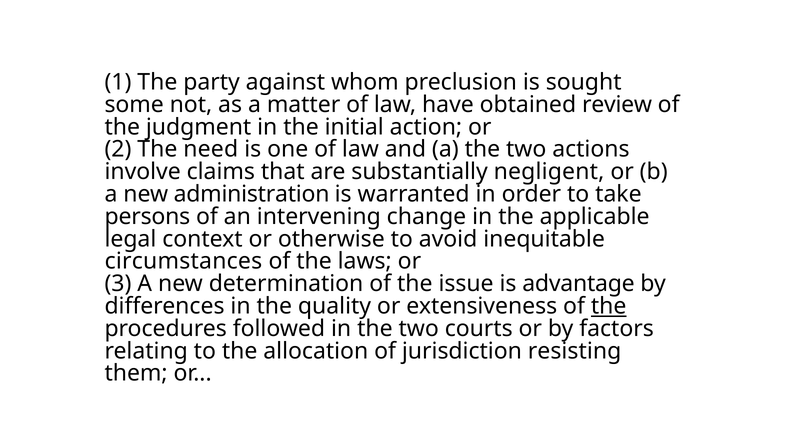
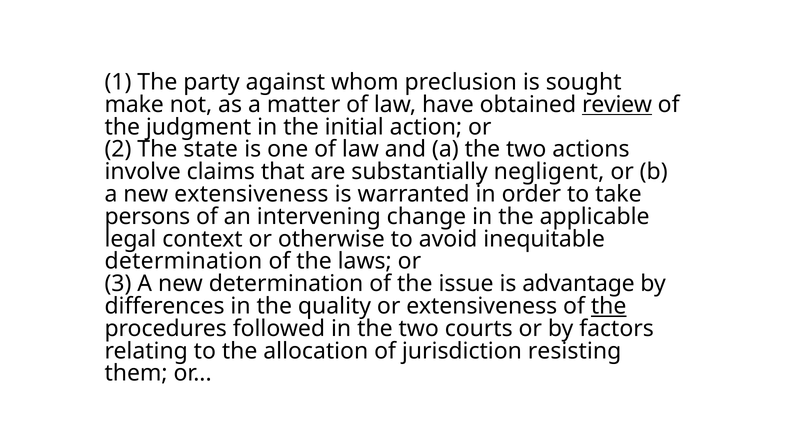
some: some -> make
review underline: none -> present
need: need -> state
new administration: administration -> extensiveness
circumstances at (183, 261): circumstances -> determination
